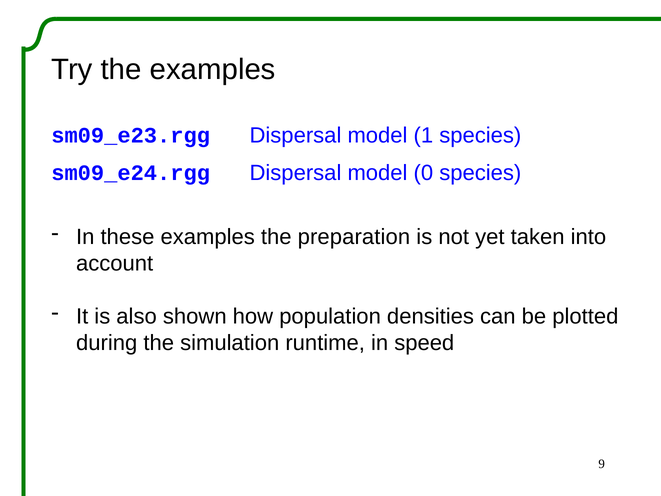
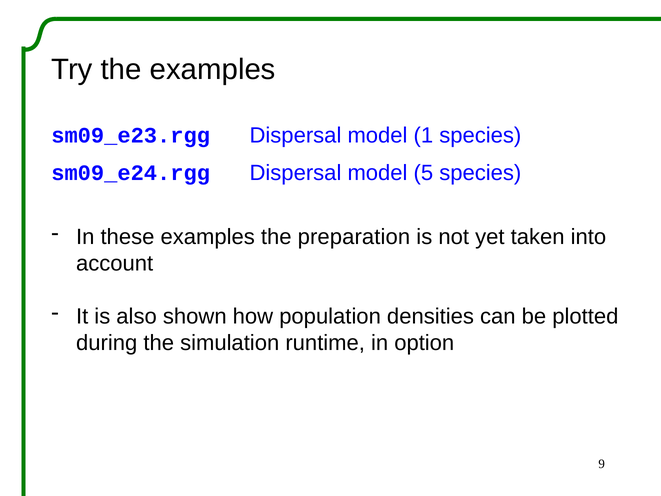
0: 0 -> 5
speed: speed -> option
